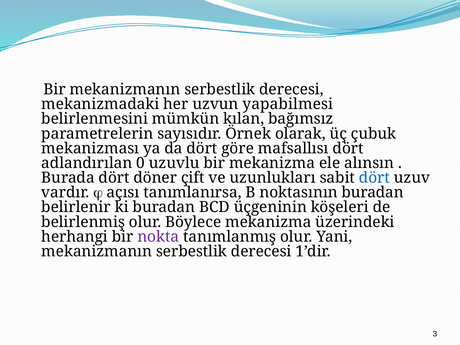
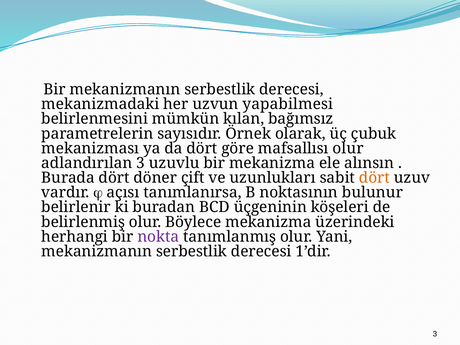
mafsallısı dört: dört -> olur
adlandırılan 0: 0 -> 3
dört at (374, 178) colour: blue -> orange
noktasının buradan: buradan -> bulunur
